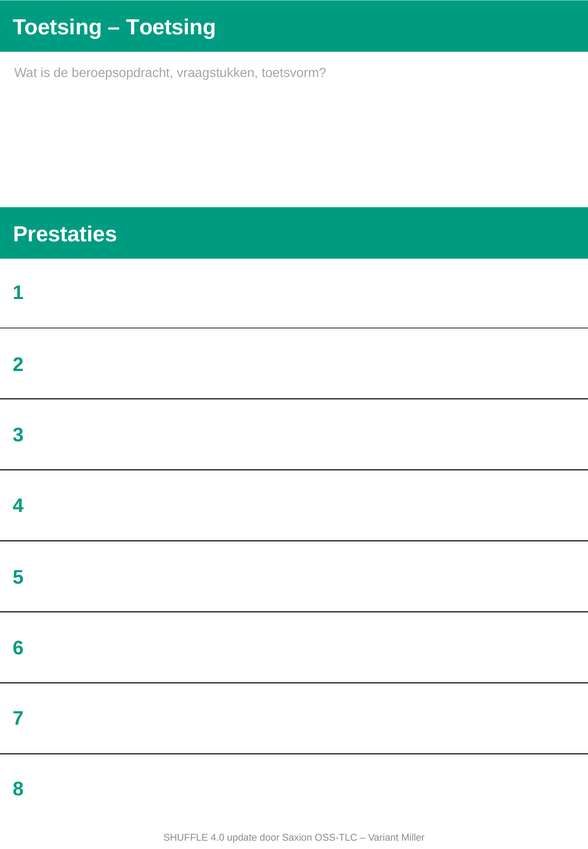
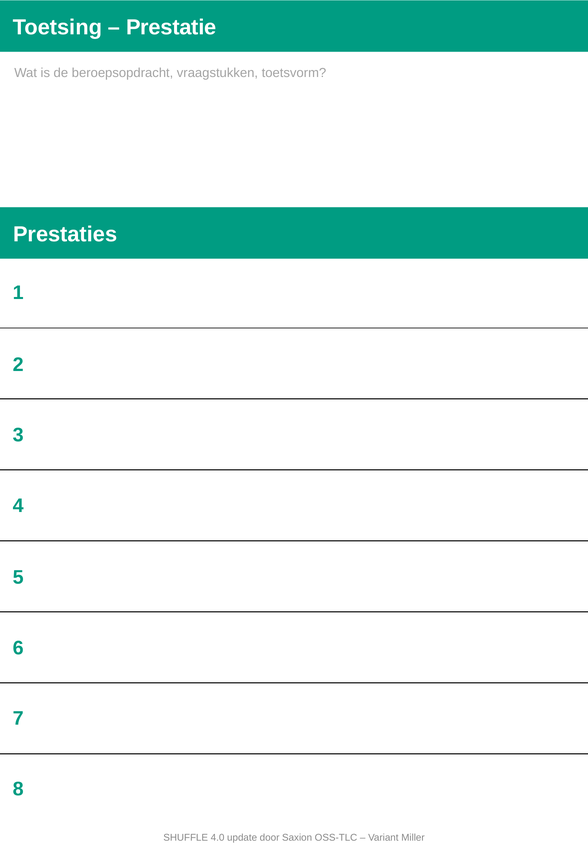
Toetsing at (171, 27): Toetsing -> Prestatie
